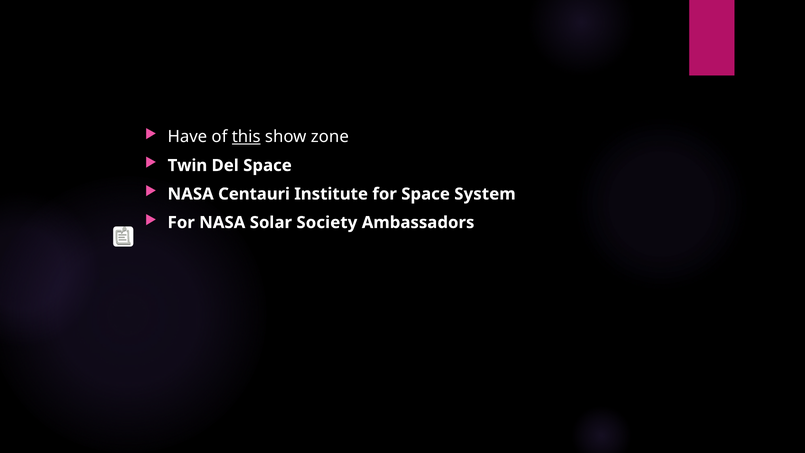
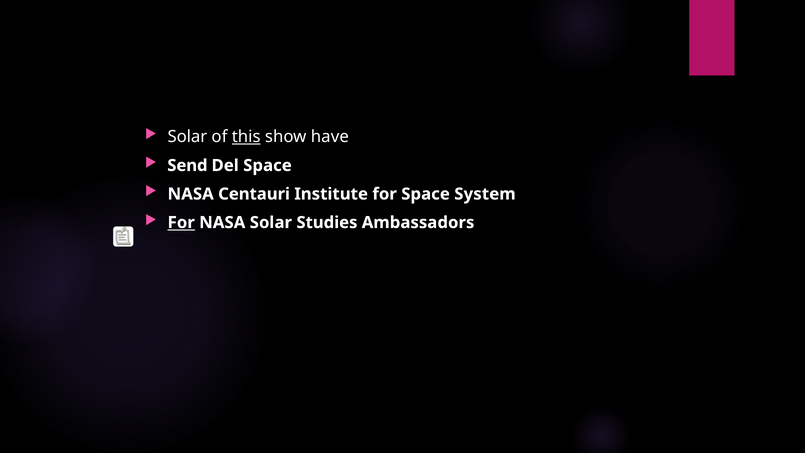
Have at (187, 137): Have -> Solar
zone: zone -> have
Twin: Twin -> Send
For at (181, 222) underline: none -> present
Society: Society -> Studies
